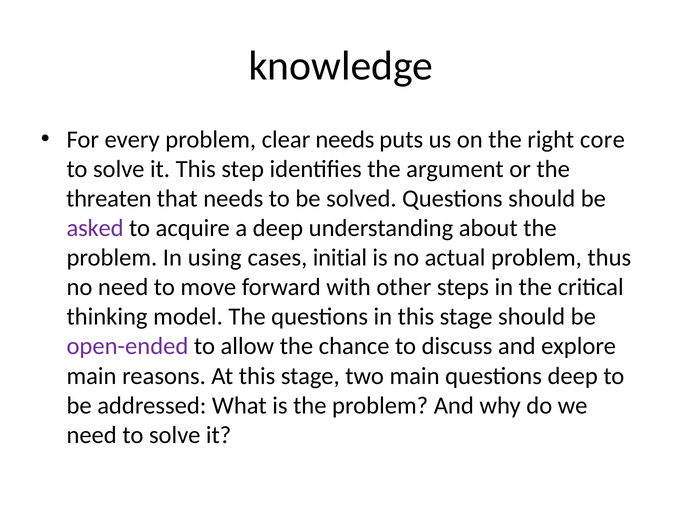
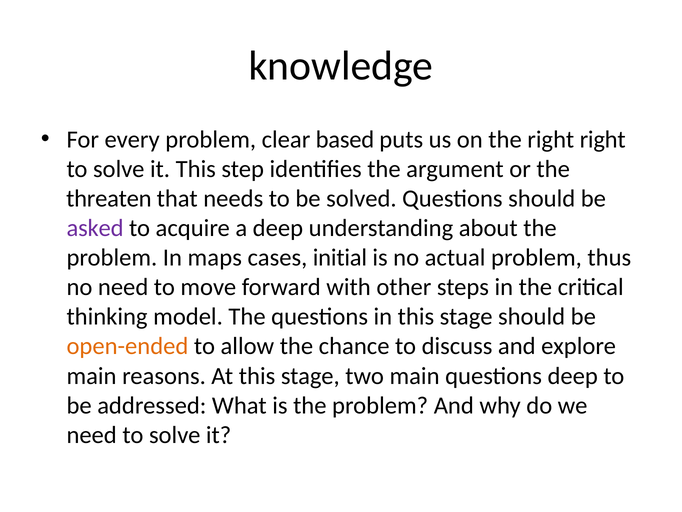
clear needs: needs -> based
right core: core -> right
using: using -> maps
open-ended colour: purple -> orange
